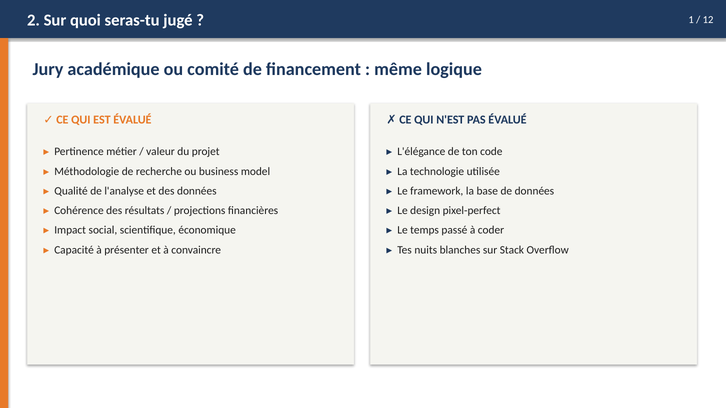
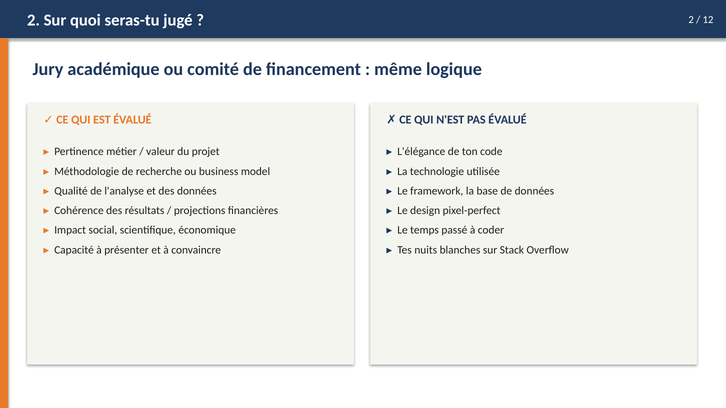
1 at (691, 20): 1 -> 2
